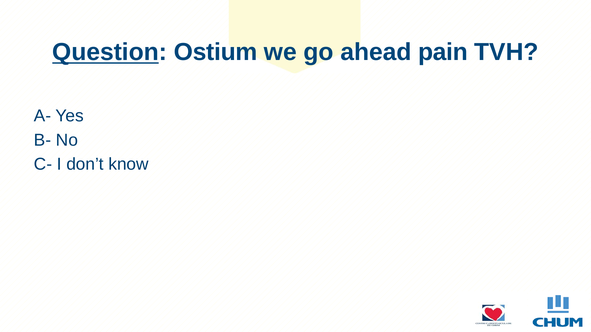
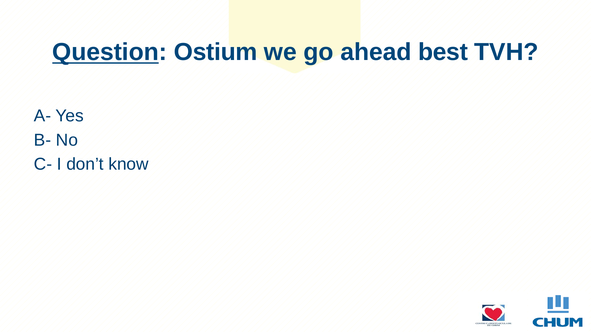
pain: pain -> best
